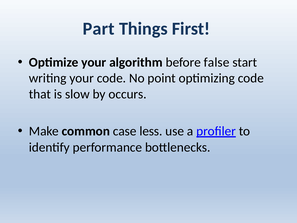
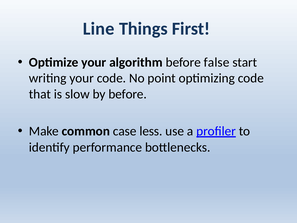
Part: Part -> Line
by occurs: occurs -> before
